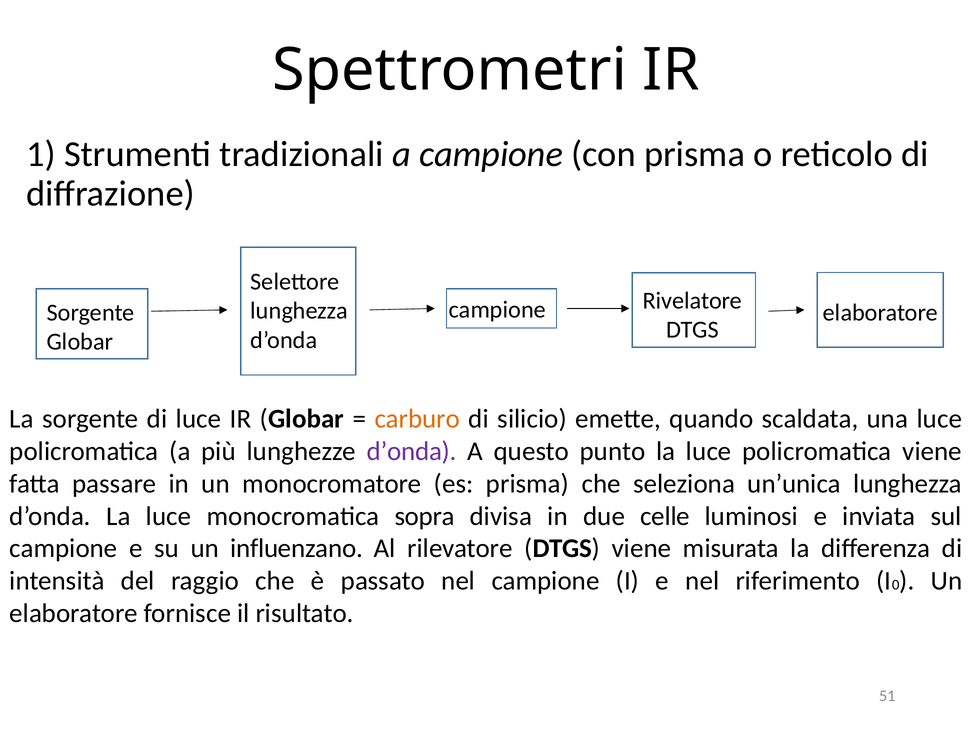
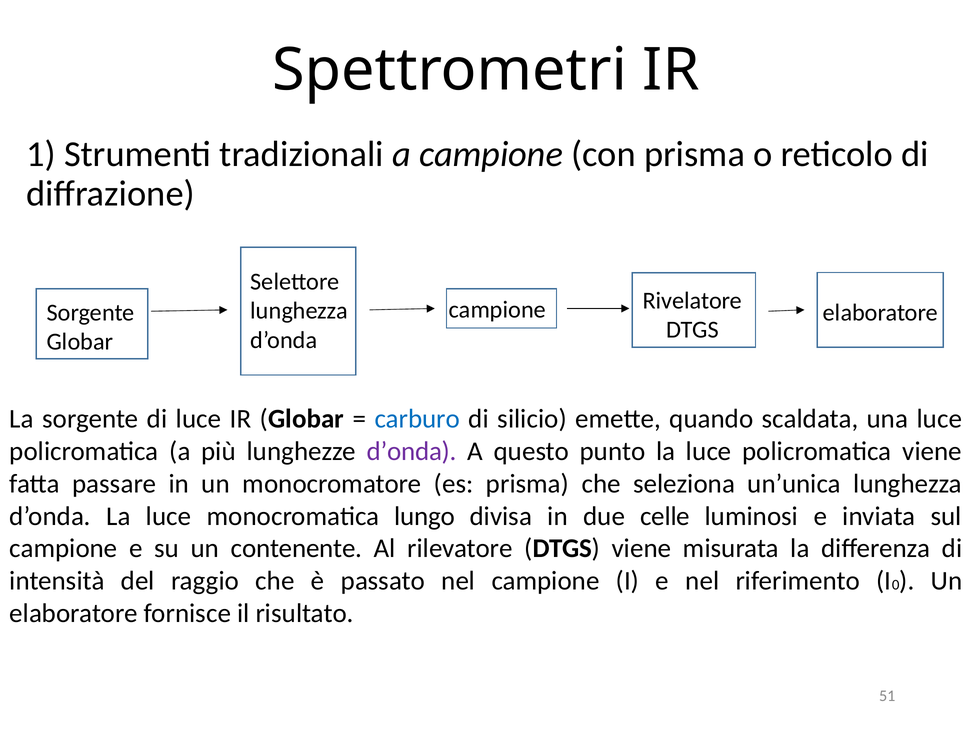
carburo colour: orange -> blue
sopra: sopra -> lungo
influenzano: influenzano -> contenente
